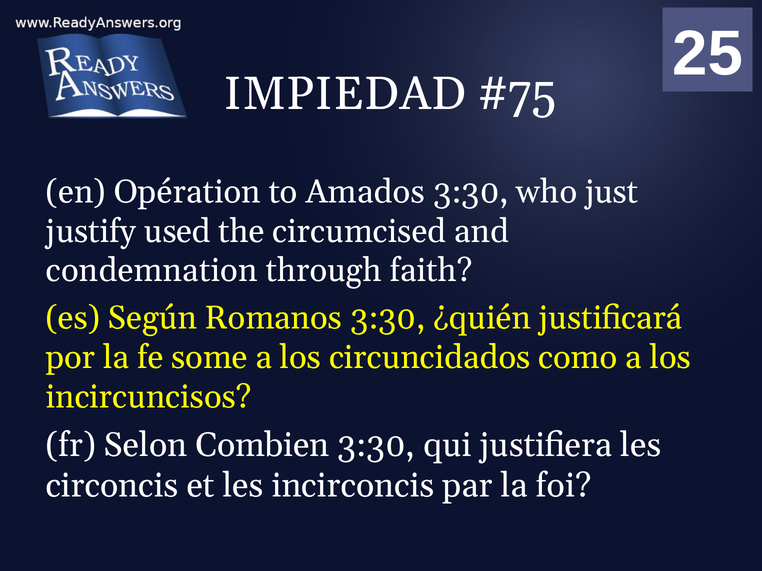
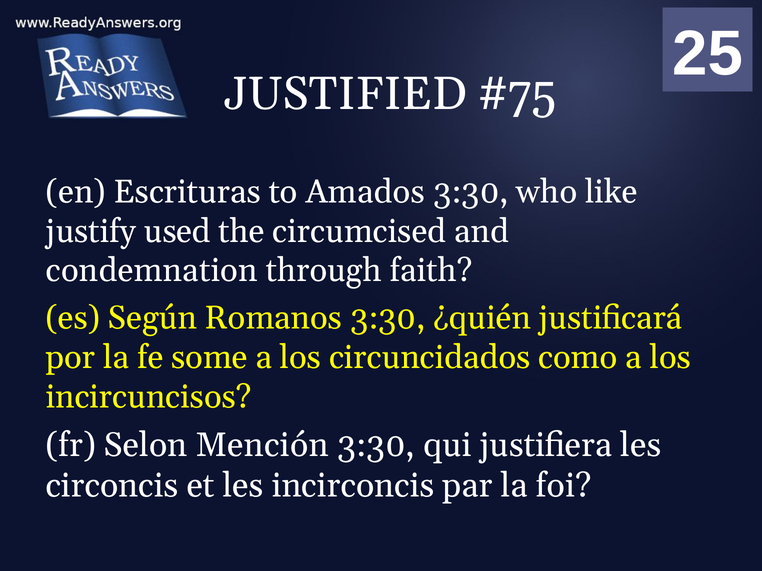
IMPIEDAD: IMPIEDAD -> JUSTIFIED
Opération: Opération -> Escrituras
just: just -> like
Combien: Combien -> Mención
